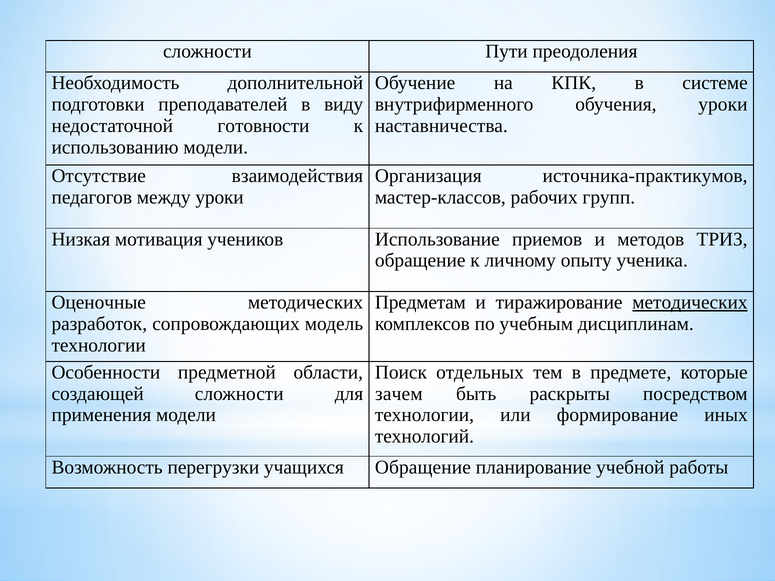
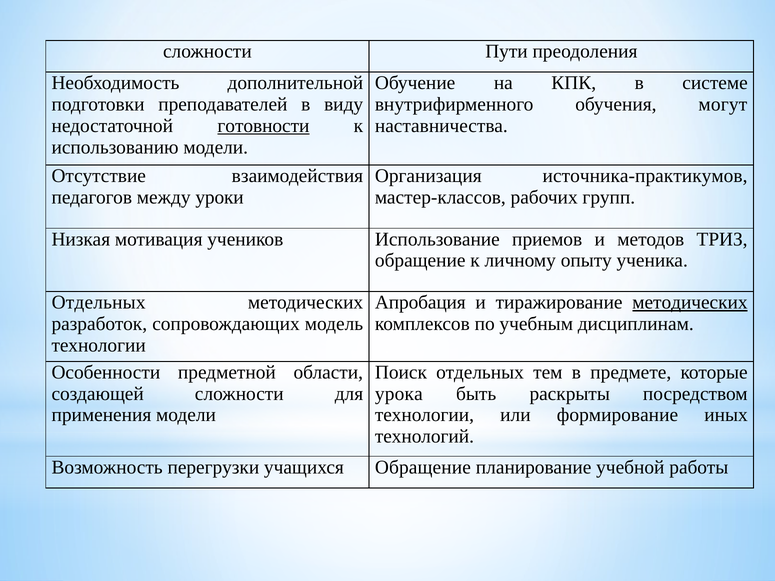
обучения уроки: уроки -> могут
готовности underline: none -> present
Оценочные at (99, 303): Оценочные -> Отдельных
Предметам: Предметам -> Апробация
зачем: зачем -> урока
